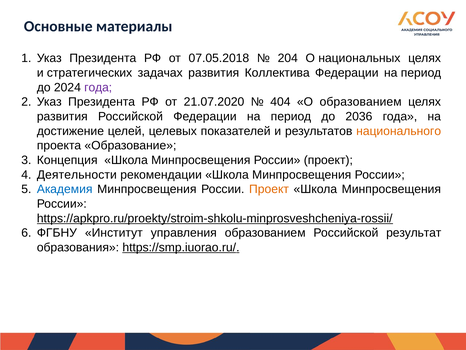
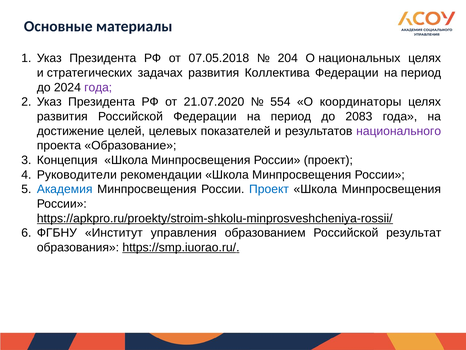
404: 404 -> 554
О образованием: образованием -> координаторы
2036: 2036 -> 2083
национального colour: orange -> purple
Деятельности: Деятельности -> Руководители
Проект at (269, 189) colour: orange -> blue
